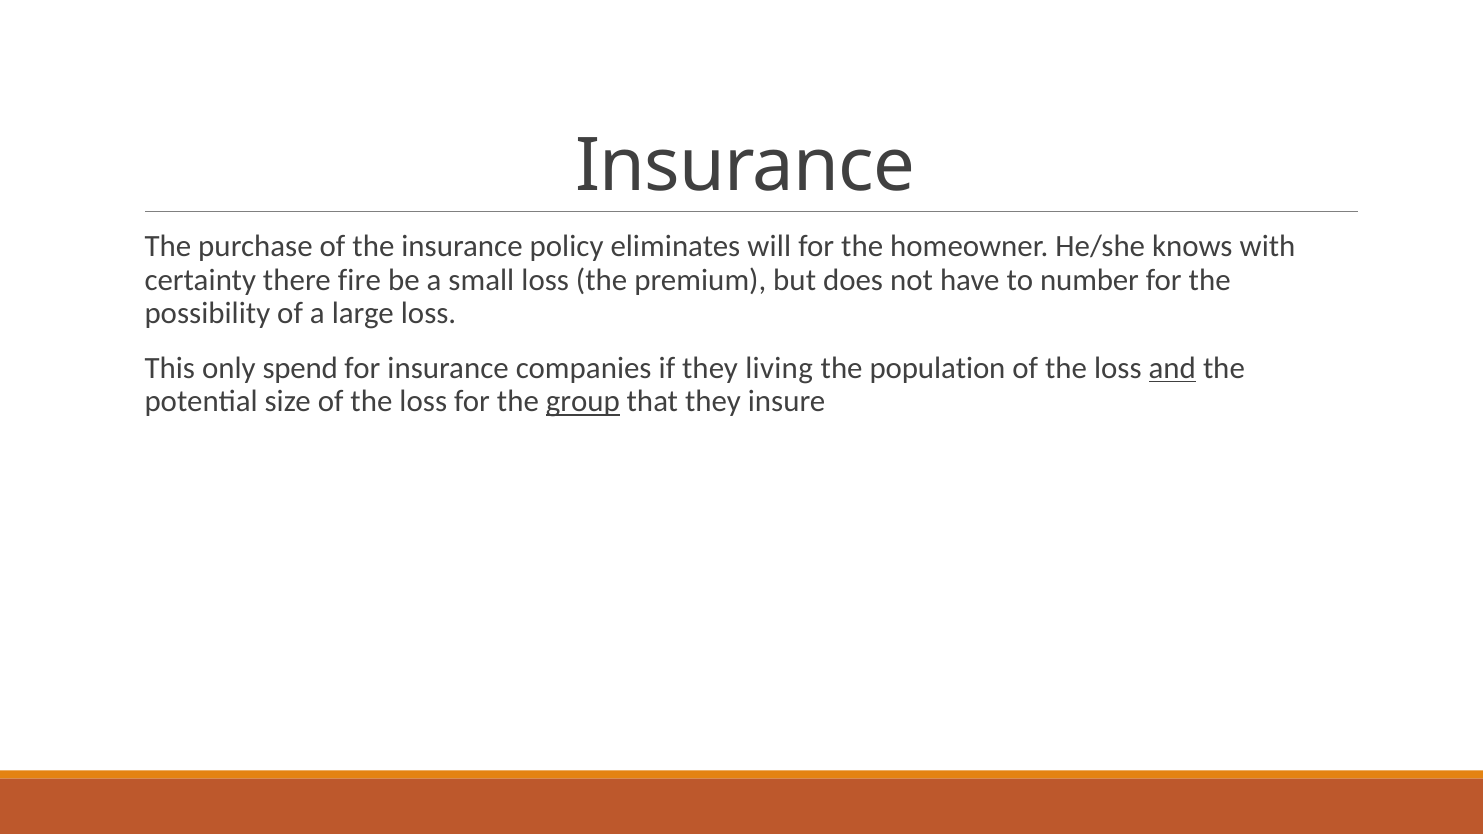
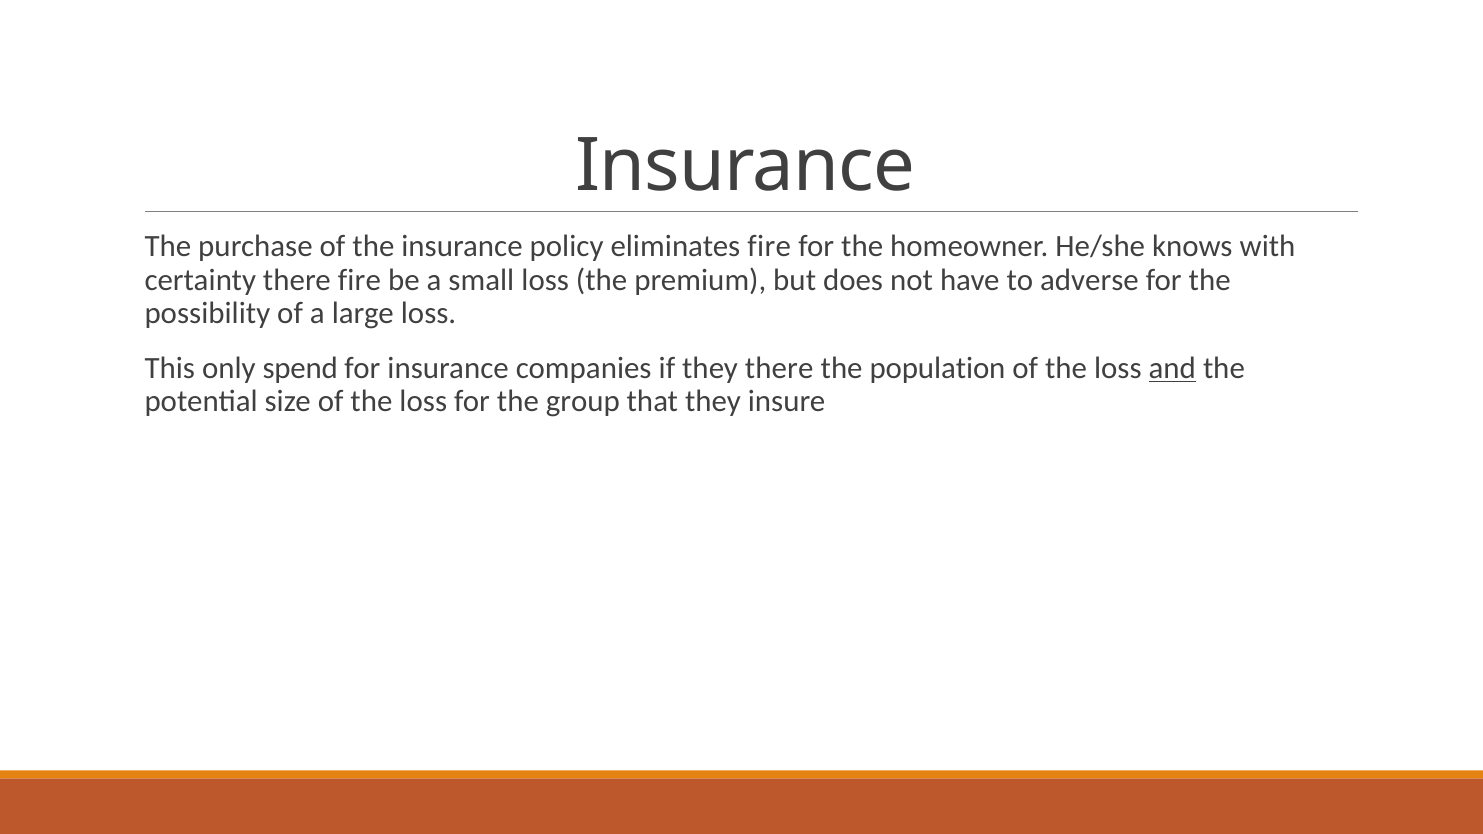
eliminates will: will -> fire
number: number -> adverse
they living: living -> there
group underline: present -> none
